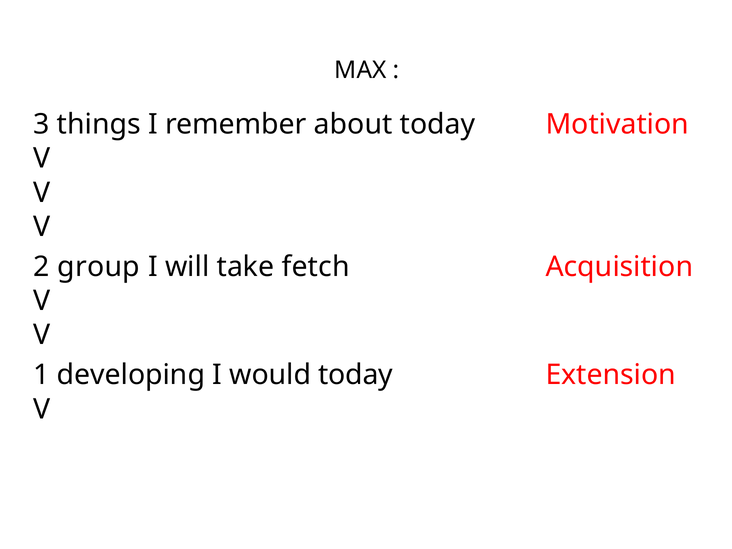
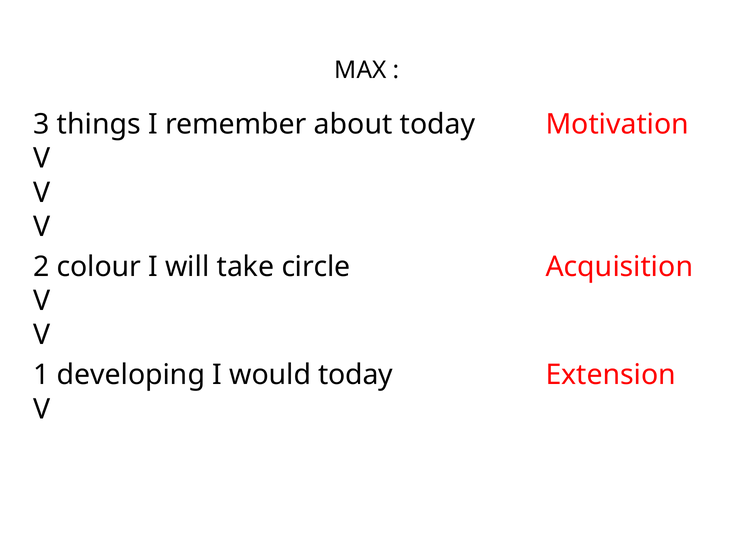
group: group -> colour
fetch: fetch -> circle
